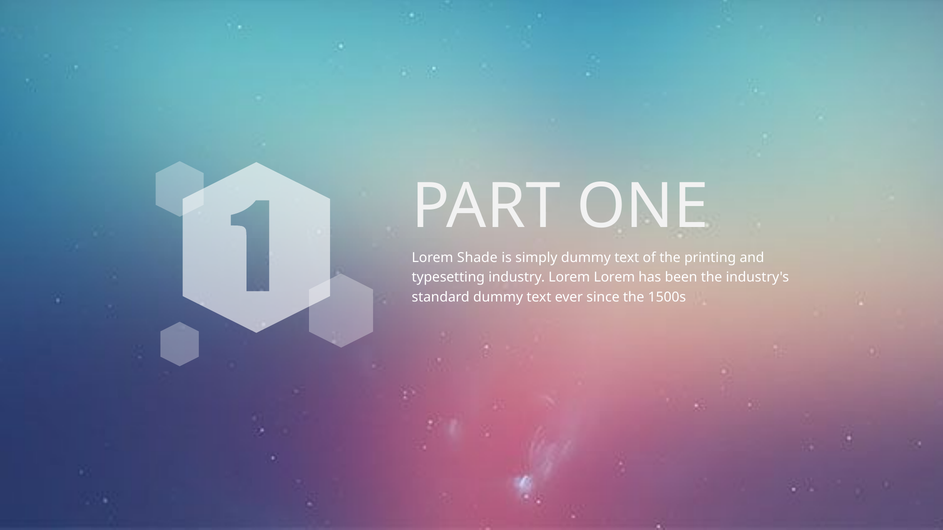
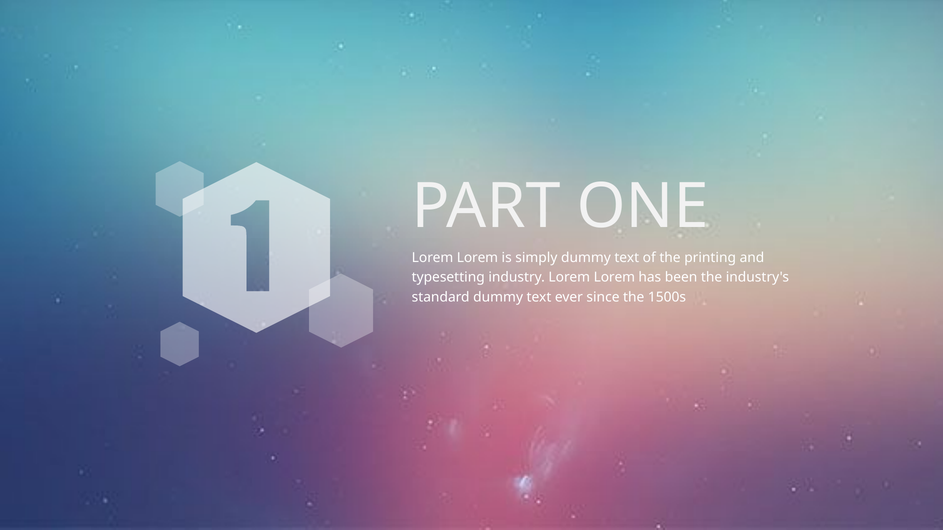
Shade at (477, 258): Shade -> Lorem
